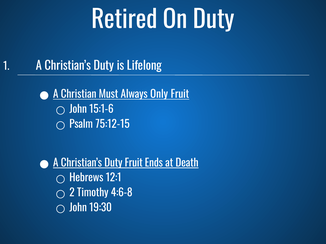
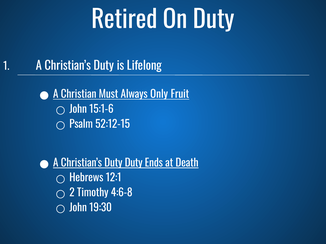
75:12-15: 75:12-15 -> 52:12-15
Duty Fruit: Fruit -> Duty
